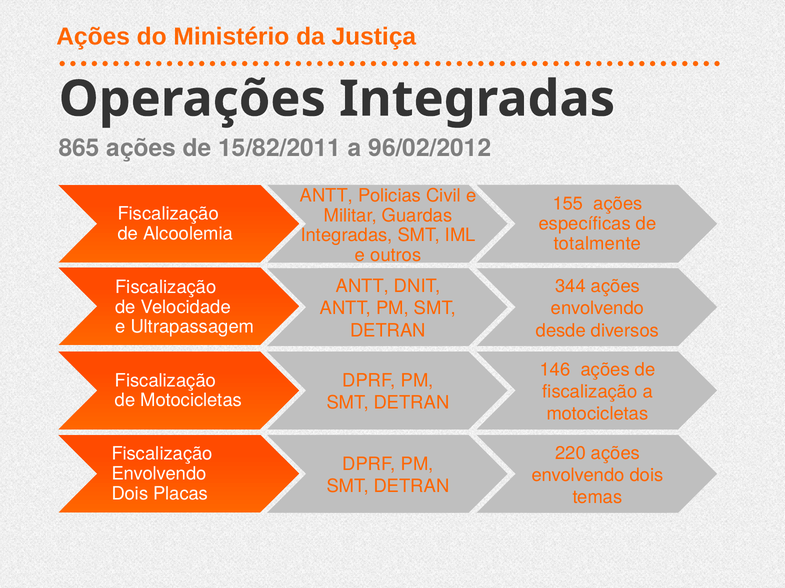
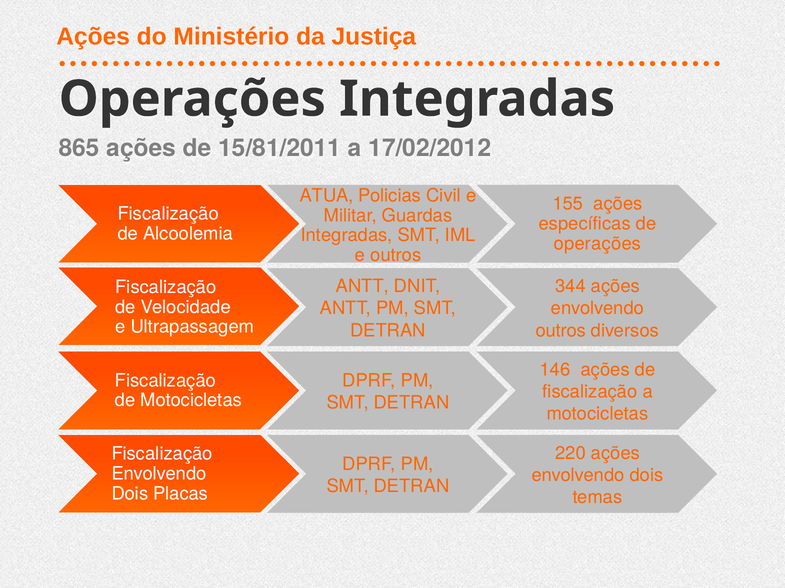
15/82/2011: 15/82/2011 -> 15/81/2011
96/02/2012: 96/02/2012 -> 17/02/2012
ANTT at (327, 196): ANTT -> ATUA
totalmente at (597, 244): totalmente -> operações
desde at (561, 331): desde -> outros
